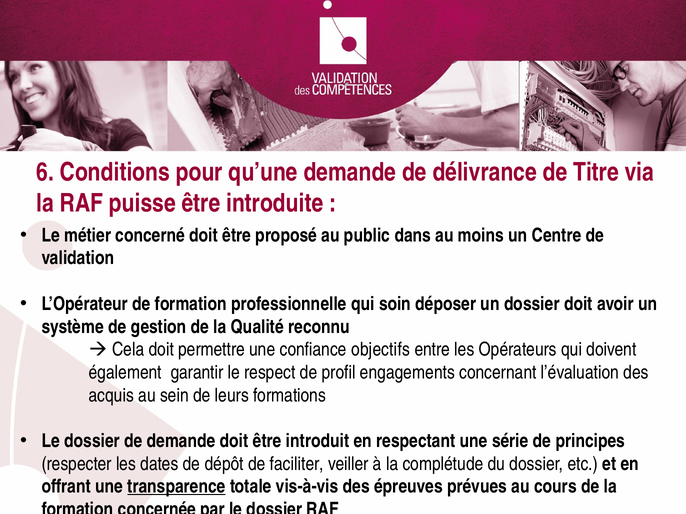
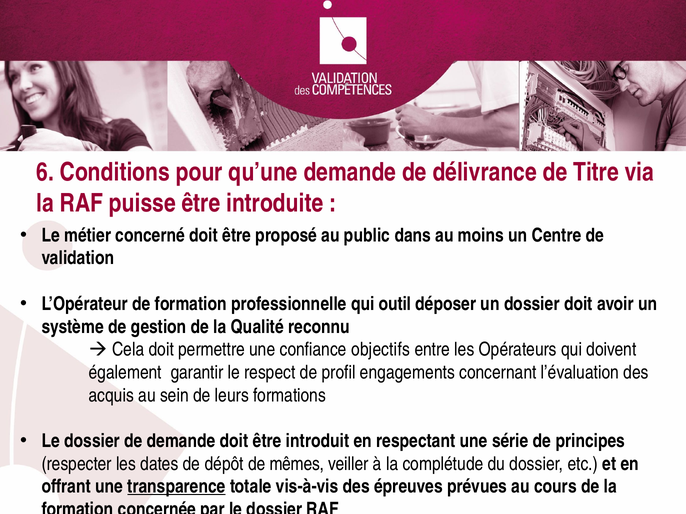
soin: soin -> outil
faciliter: faciliter -> mêmes
